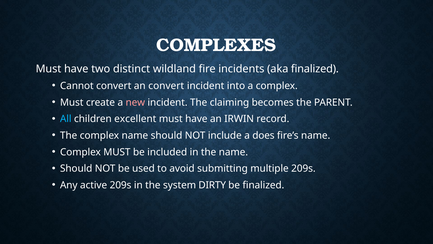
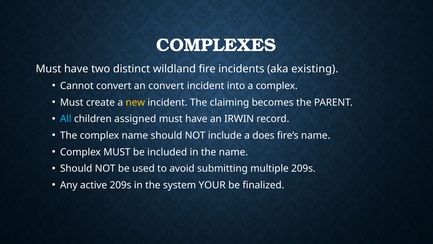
aka finalized: finalized -> existing
new colour: pink -> yellow
excellent: excellent -> assigned
DIRTY: DIRTY -> YOUR
